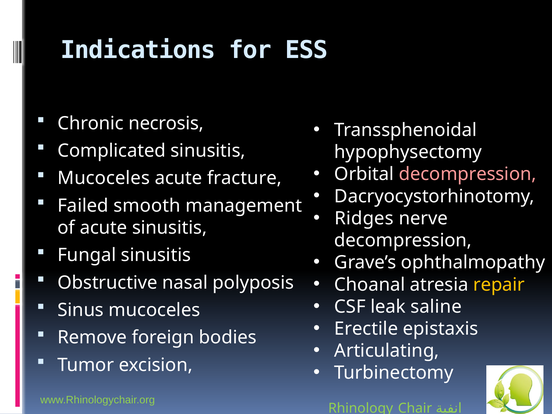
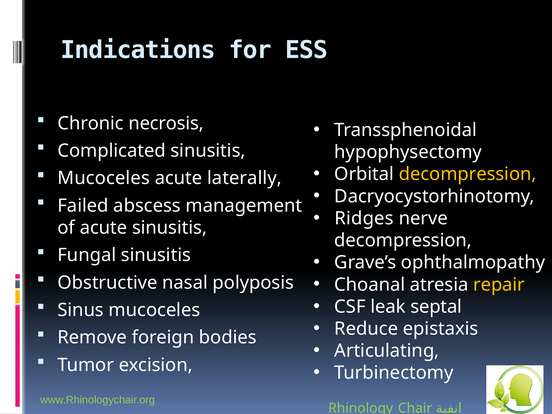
decompression at (468, 174) colour: pink -> yellow
fracture: fracture -> laterally
smooth: smooth -> abscess
saline: saline -> septal
Erectile: Erectile -> Reduce
